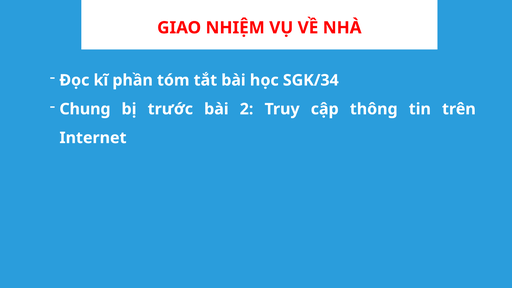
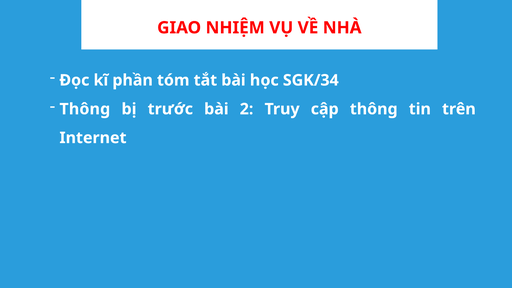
Chung at (85, 109): Chung -> Thông
